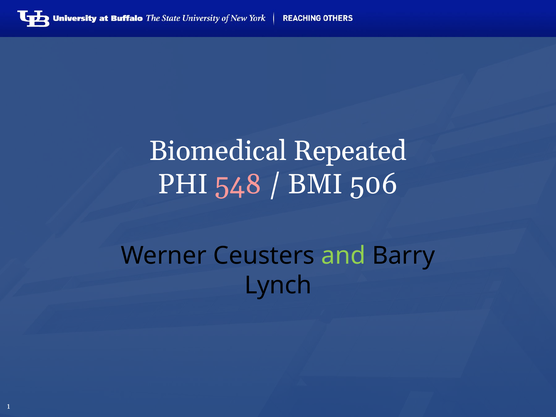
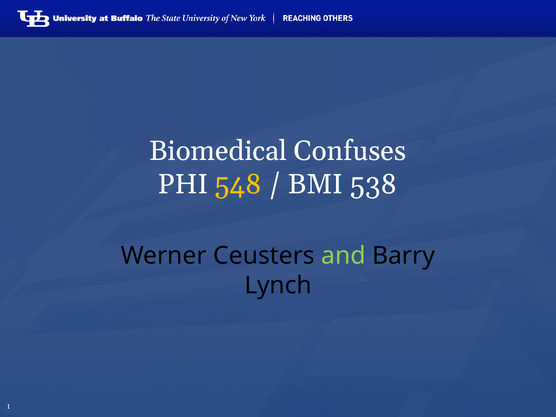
Repeated: Repeated -> Confuses
548 colour: pink -> yellow
506: 506 -> 538
